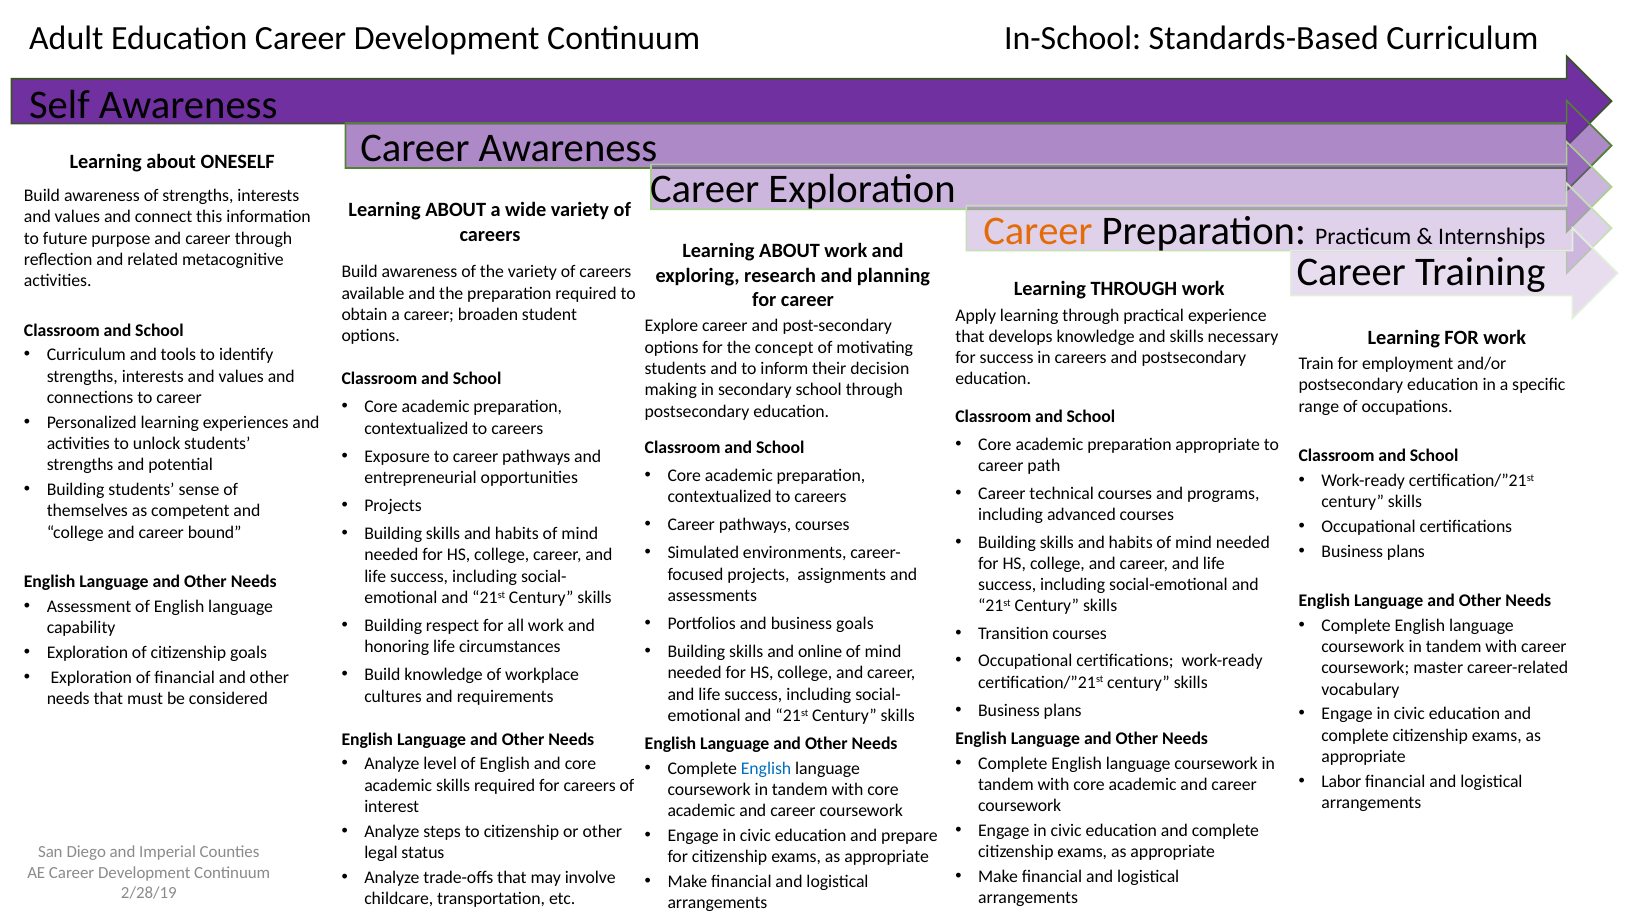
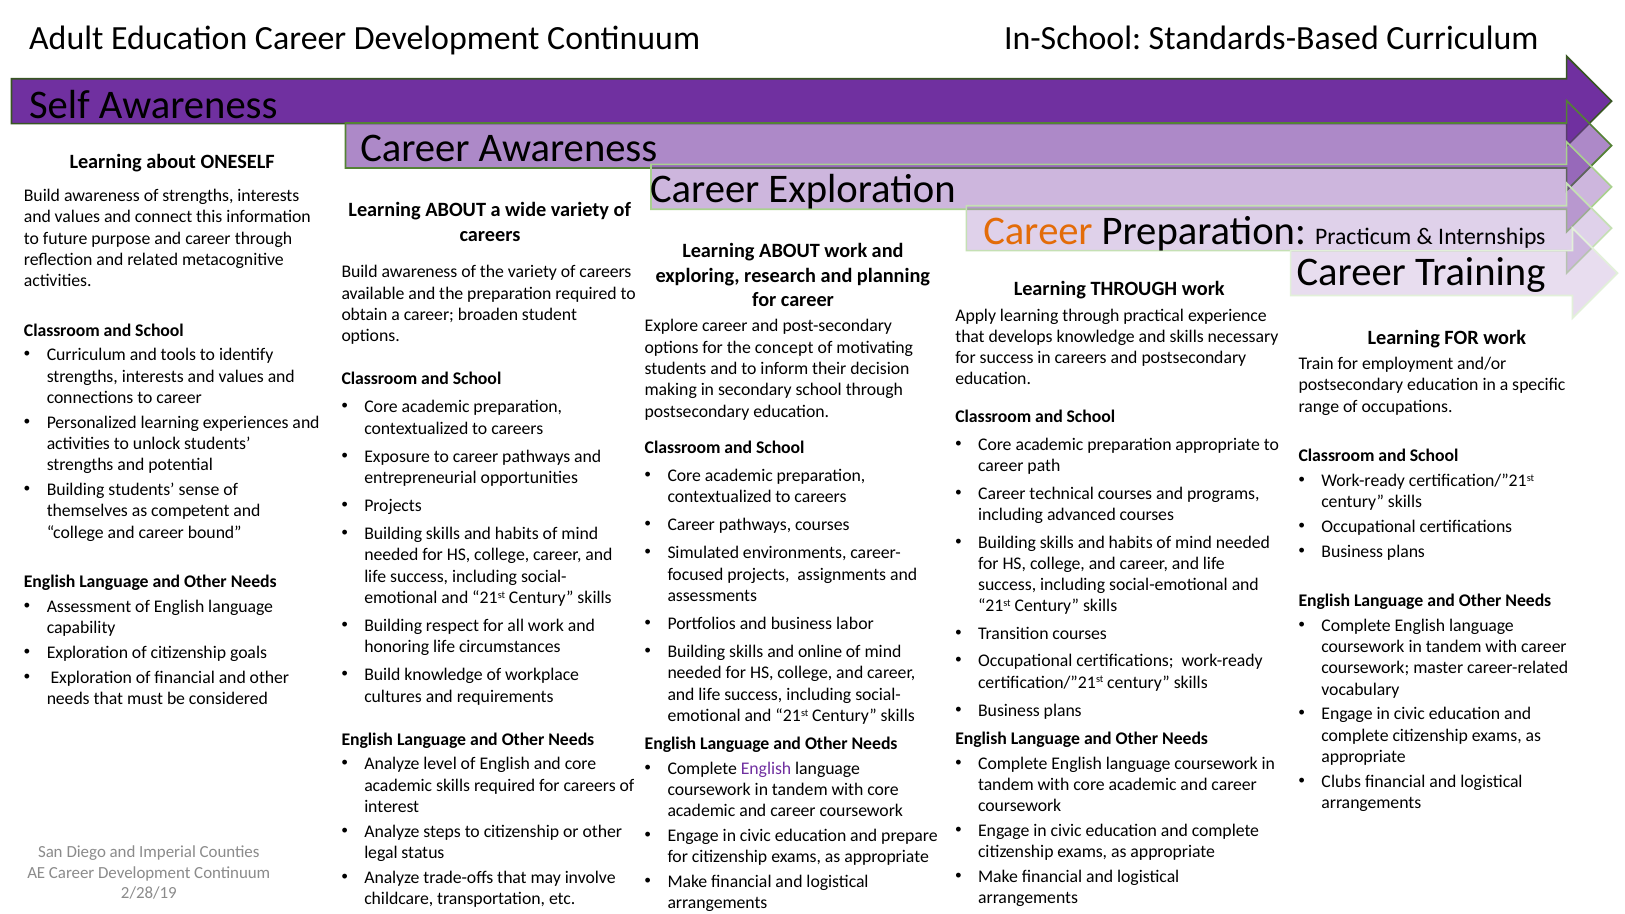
business goals: goals -> labor
English at (766, 768) colour: blue -> purple
Labor: Labor -> Clubs
